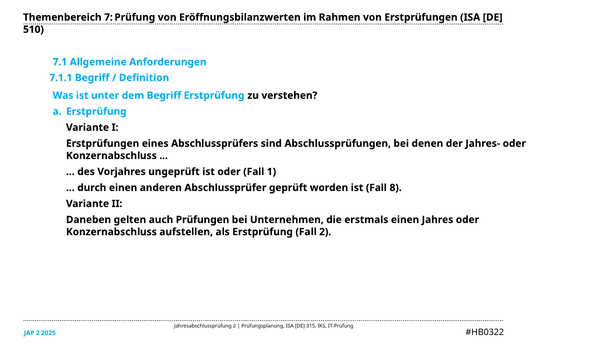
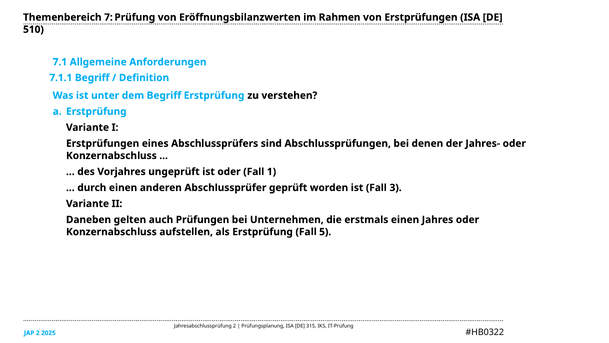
8: 8 -> 3
Fall 2: 2 -> 5
